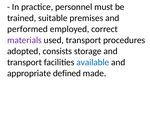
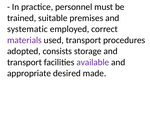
performed: performed -> systematic
available colour: blue -> purple
defined: defined -> desired
